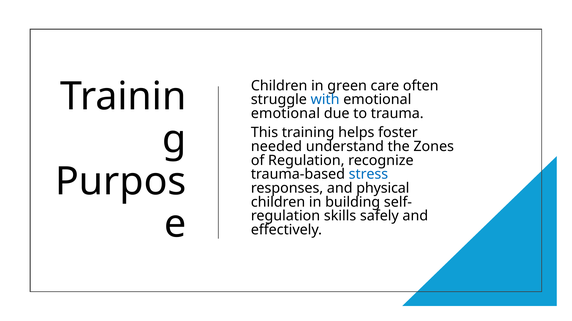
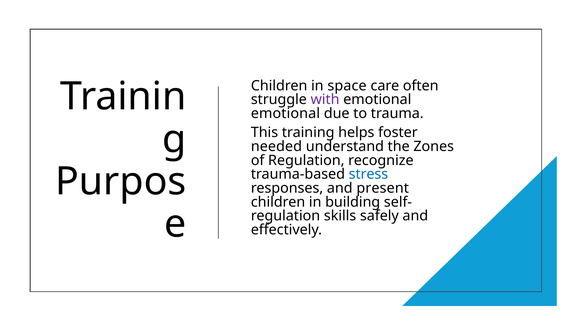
green: green -> space
with colour: blue -> purple
physical: physical -> present
